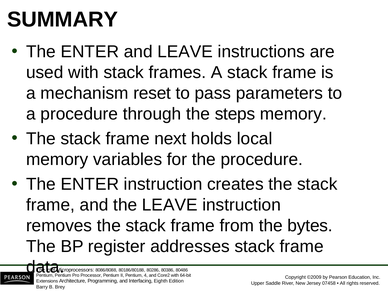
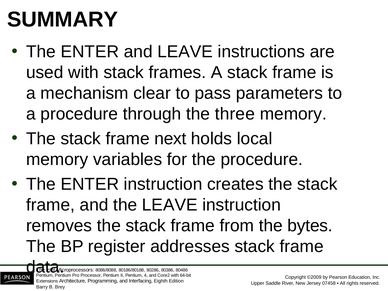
reset: reset -> clear
steps: steps -> three
